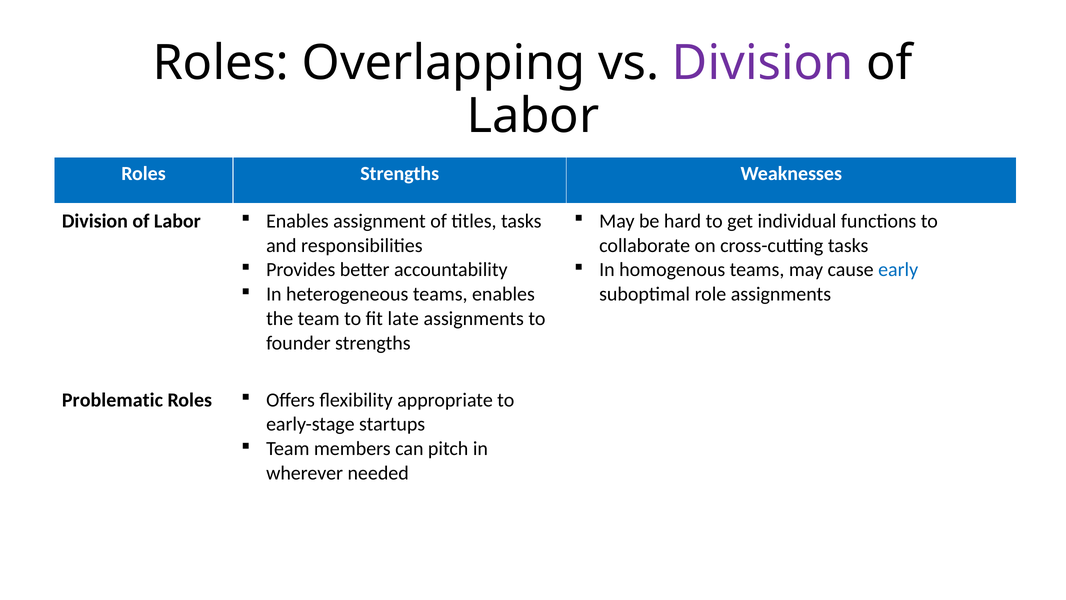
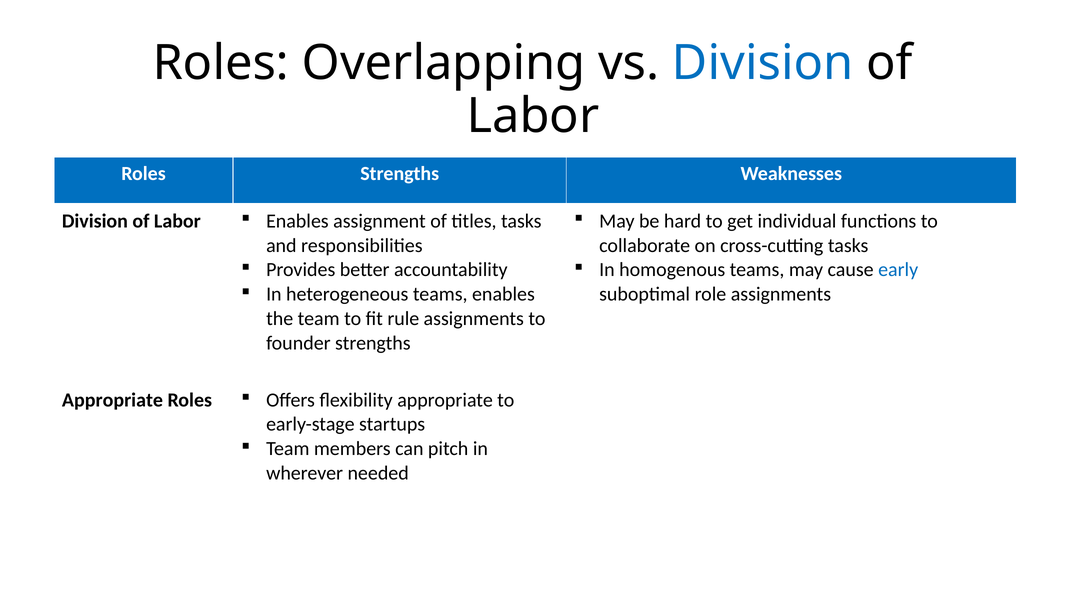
Division at (763, 63) colour: purple -> blue
late: late -> rule
Problematic at (112, 400): Problematic -> Appropriate
